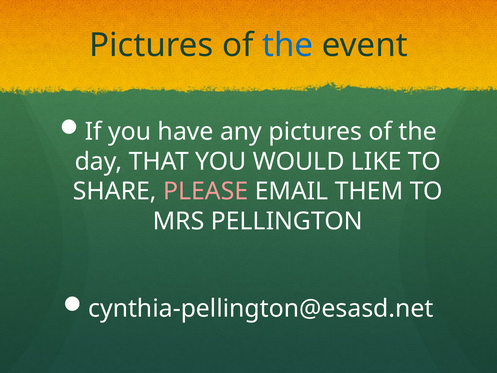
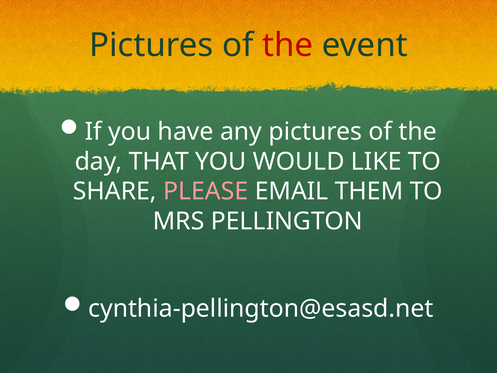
the at (288, 45) colour: blue -> red
